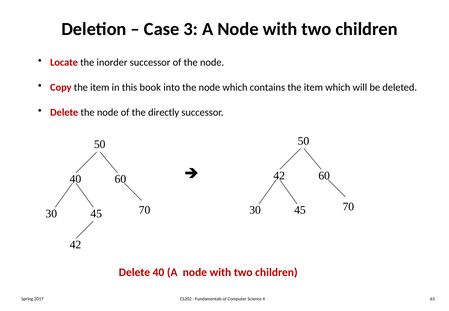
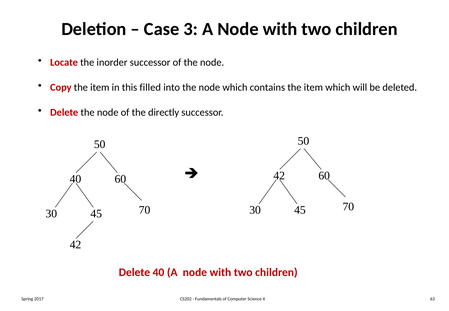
book: book -> filled
